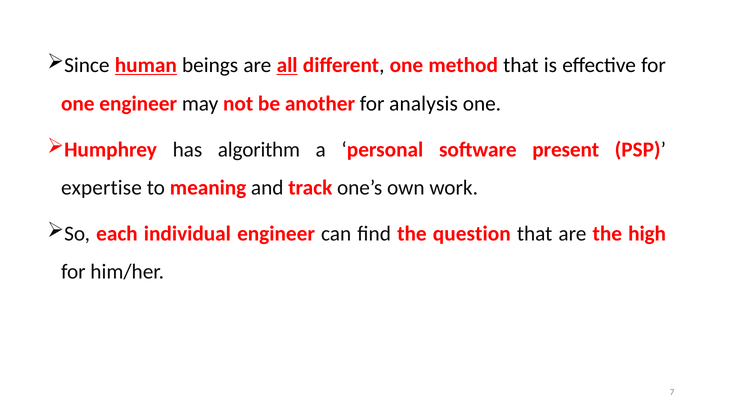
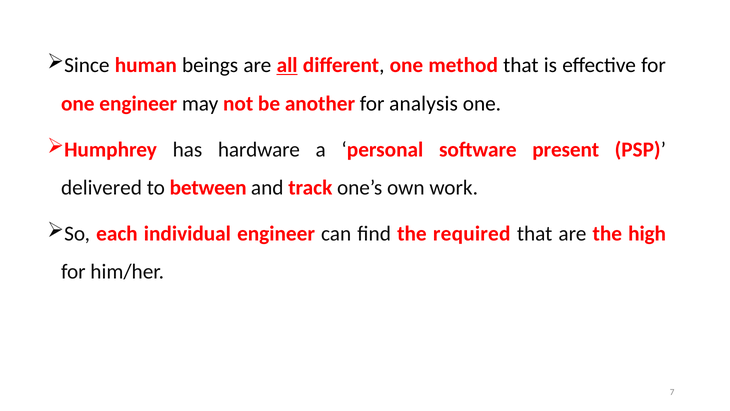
human underline: present -> none
algorithm: algorithm -> hardware
expertise: expertise -> delivered
meaning: meaning -> between
question: question -> required
